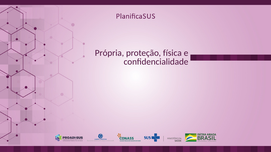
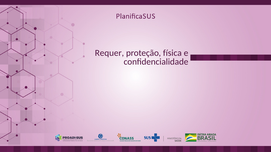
Própria: Própria -> Requer
